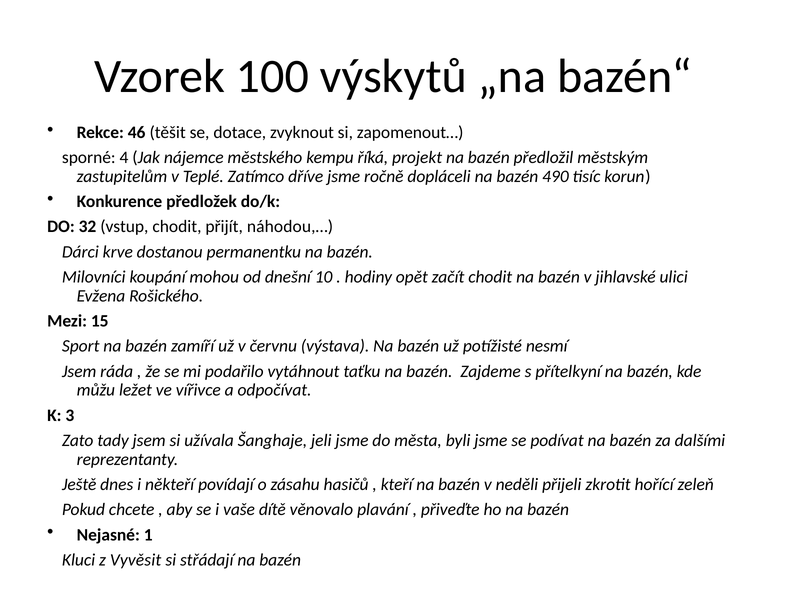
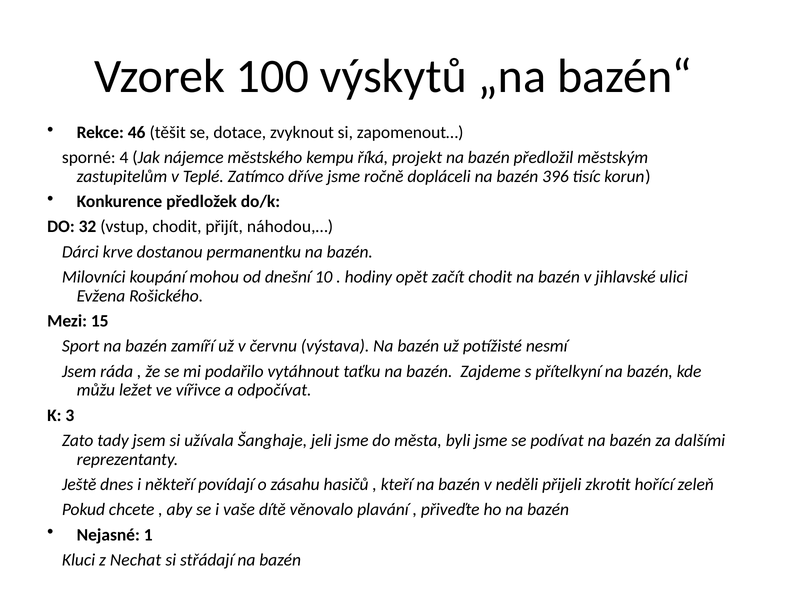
490: 490 -> 396
Vyvěsit: Vyvěsit -> Nechat
